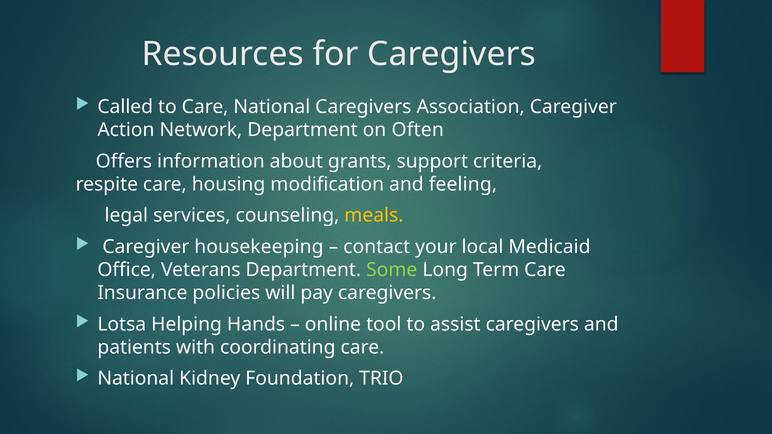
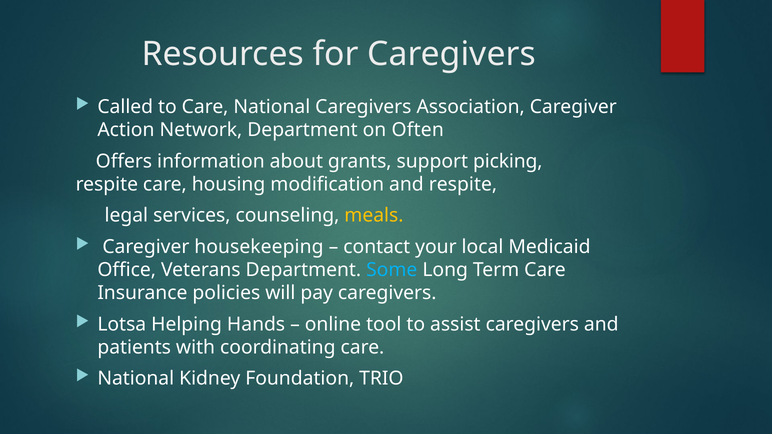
criteria: criteria -> picking
and feeling: feeling -> respite
Some colour: light green -> light blue
